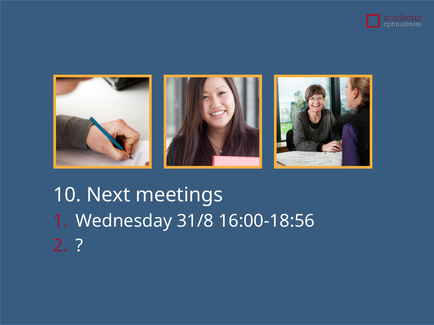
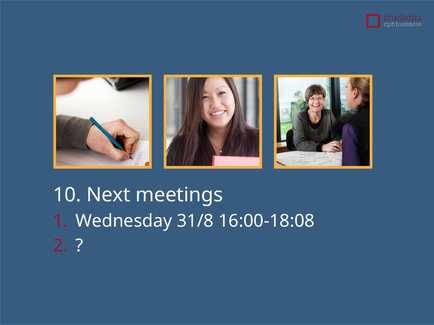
16:00-18:56: 16:00-18:56 -> 16:00-18:08
